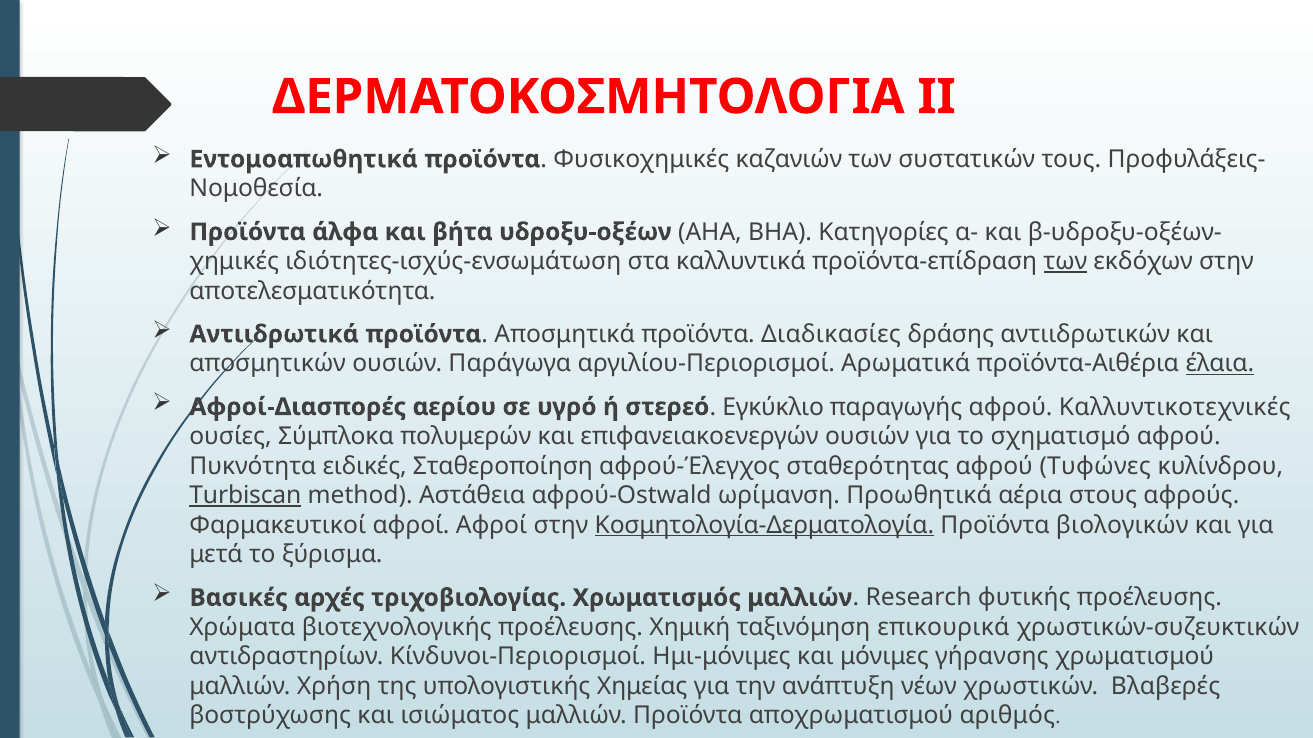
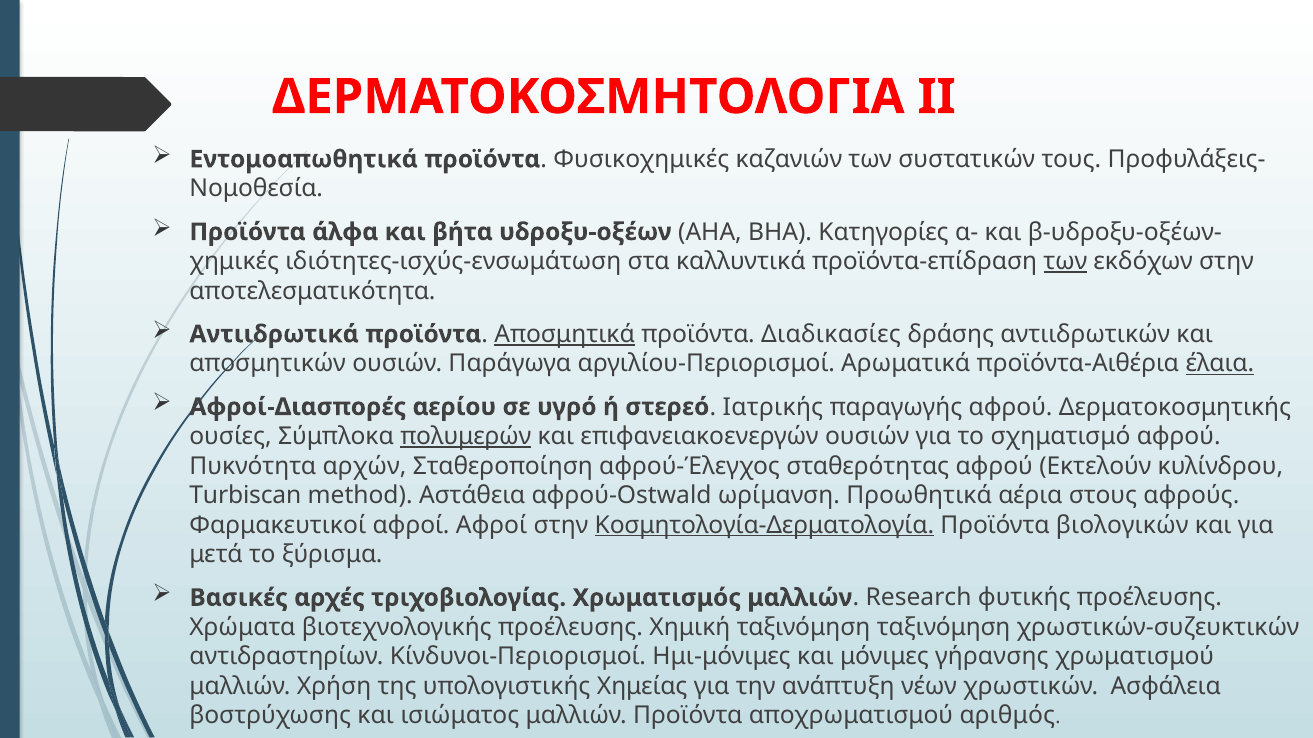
Αποσμητικά underline: none -> present
Εγκύκλιο: Εγκύκλιο -> Ιατρικής
Καλλυντικοτεχνικές: Καλλυντικοτεχνικές -> Δερματοκοσμητικής
πολυμερών underline: none -> present
ειδικές: ειδικές -> αρχών
Τυφώνες: Τυφώνες -> Εκτελούν
Turbiscan underline: present -> none
ταξινόμηση επικουρικά: επικουρικά -> ταξινόμηση
Βλαβερές: Βλαβερές -> Ασφάλεια
